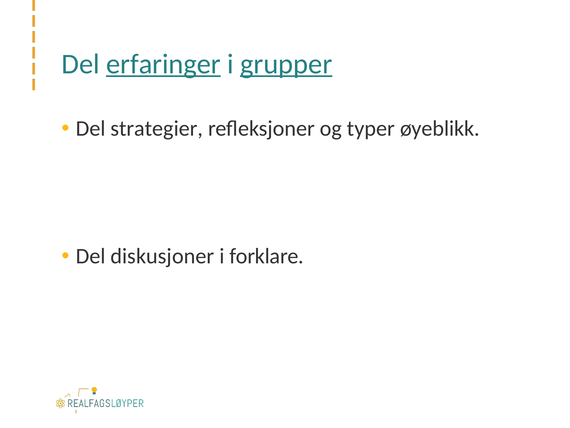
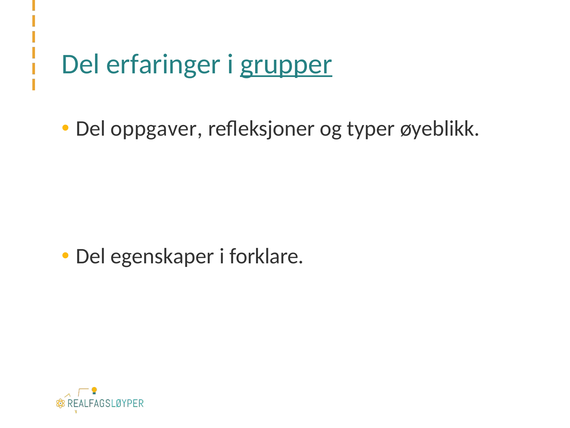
erfaringer underline: present -> none
strategier: strategier -> oppgaver
diskusjoner: diskusjoner -> egenskaper
